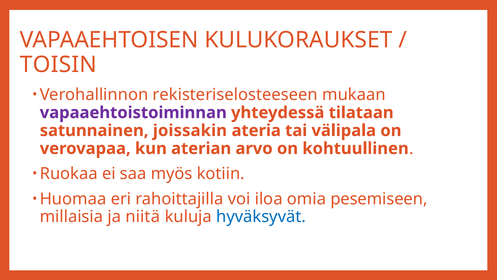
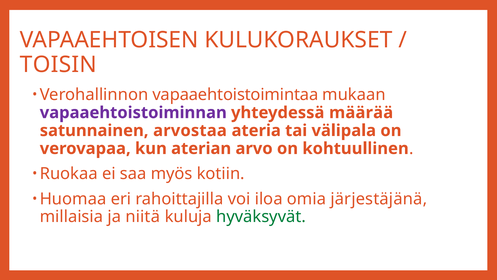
rekisteriselosteeseen: rekisteriselosteeseen -> vapaaehtoistoimintaa
tilataan: tilataan -> määrää
joissakin: joissakin -> arvostaa
pesemiseen: pesemiseen -> järjestäjänä
hyväksyvät colour: blue -> green
